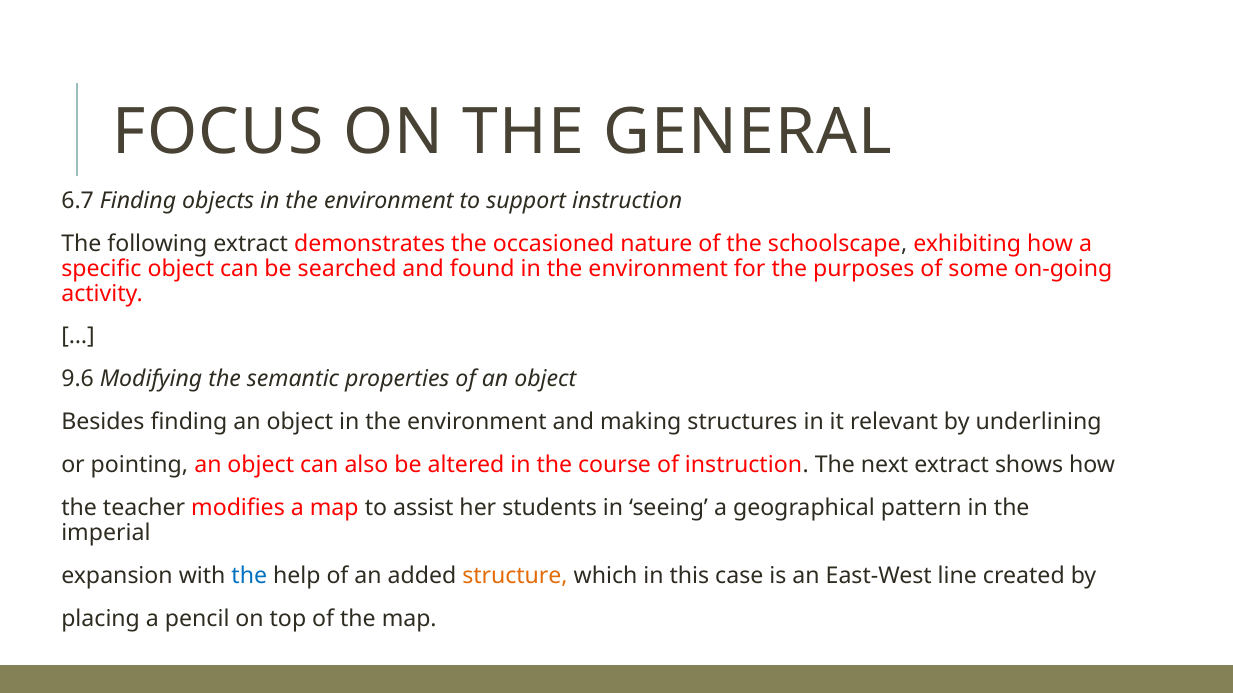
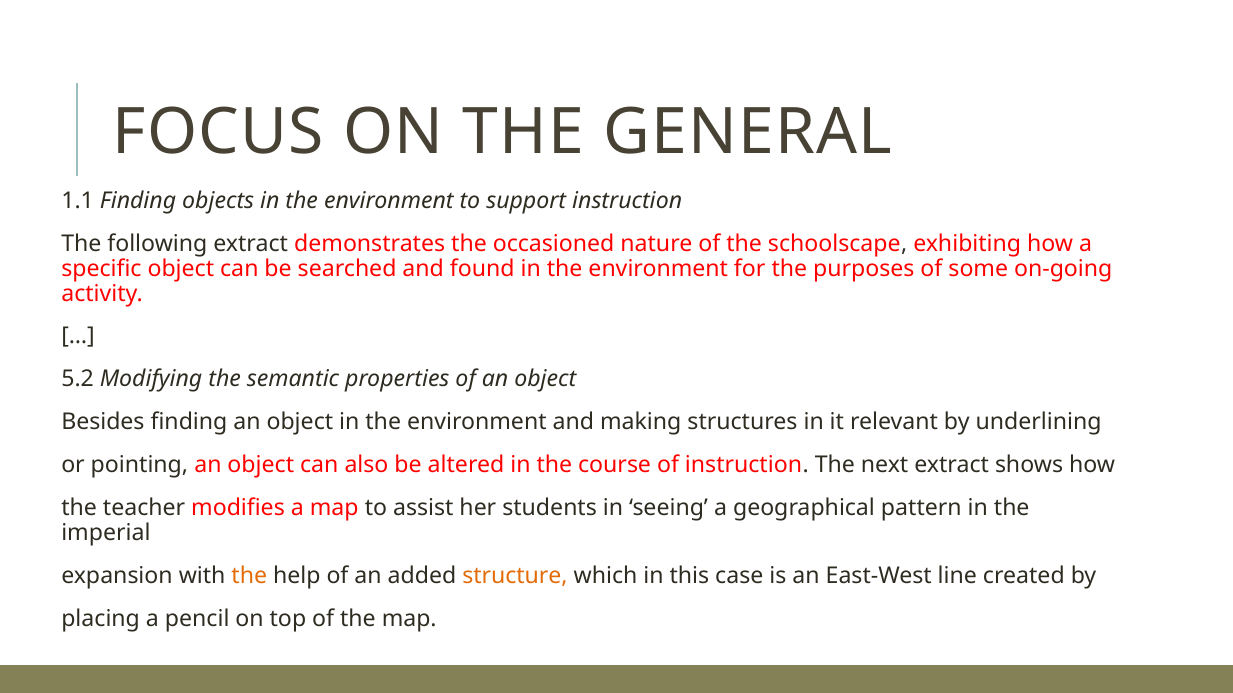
6.7: 6.7 -> 1.1
9.6: 9.6 -> 5.2
the at (249, 576) colour: blue -> orange
